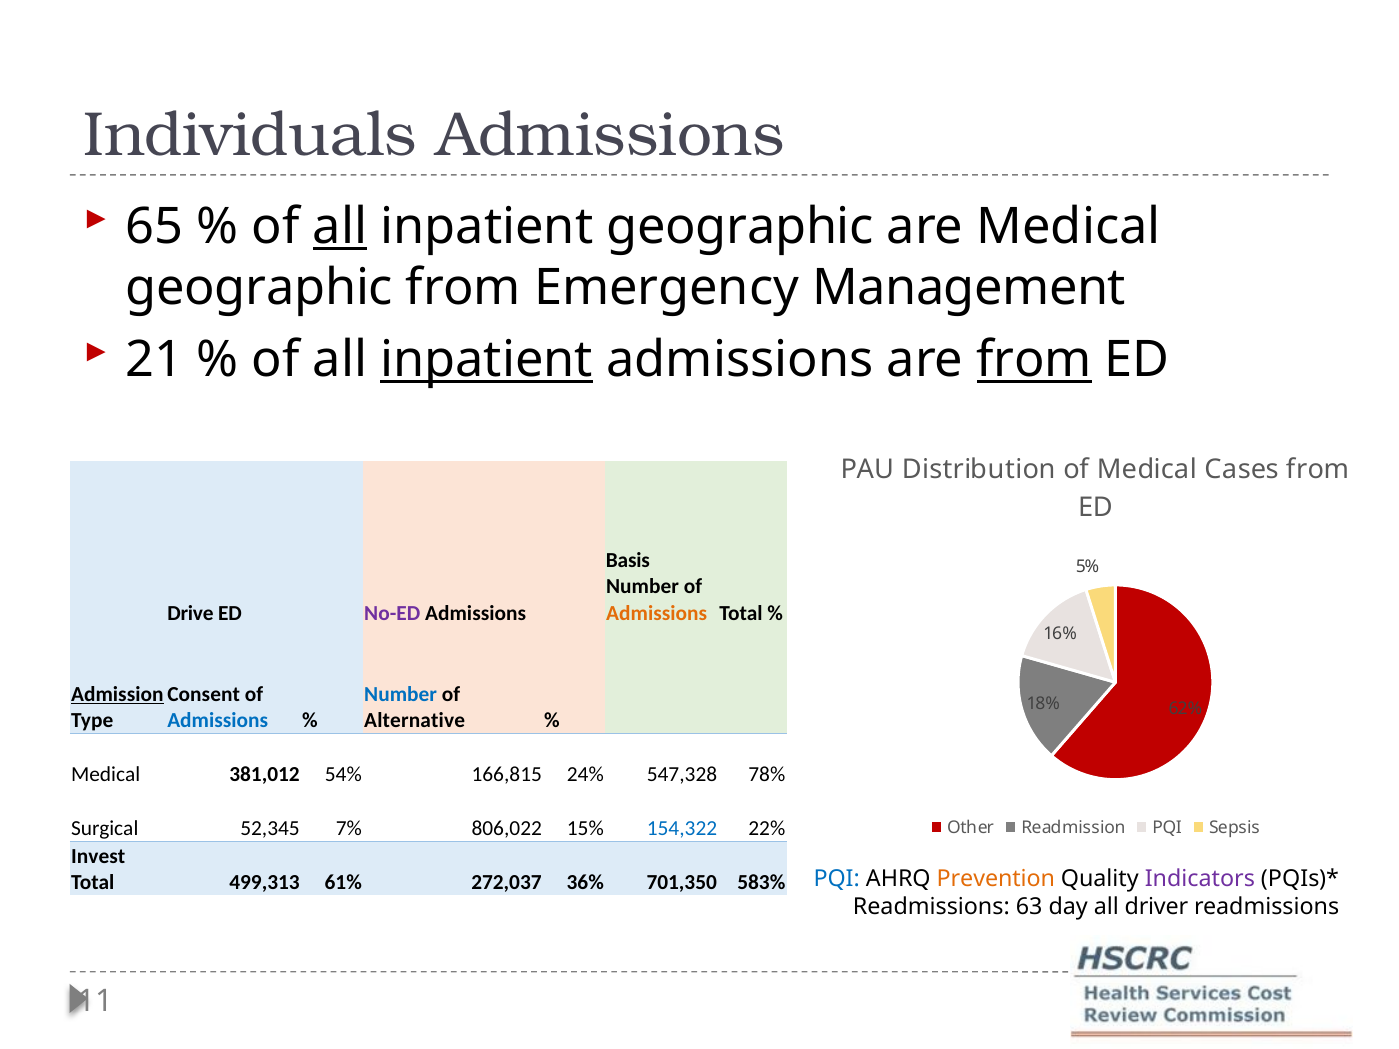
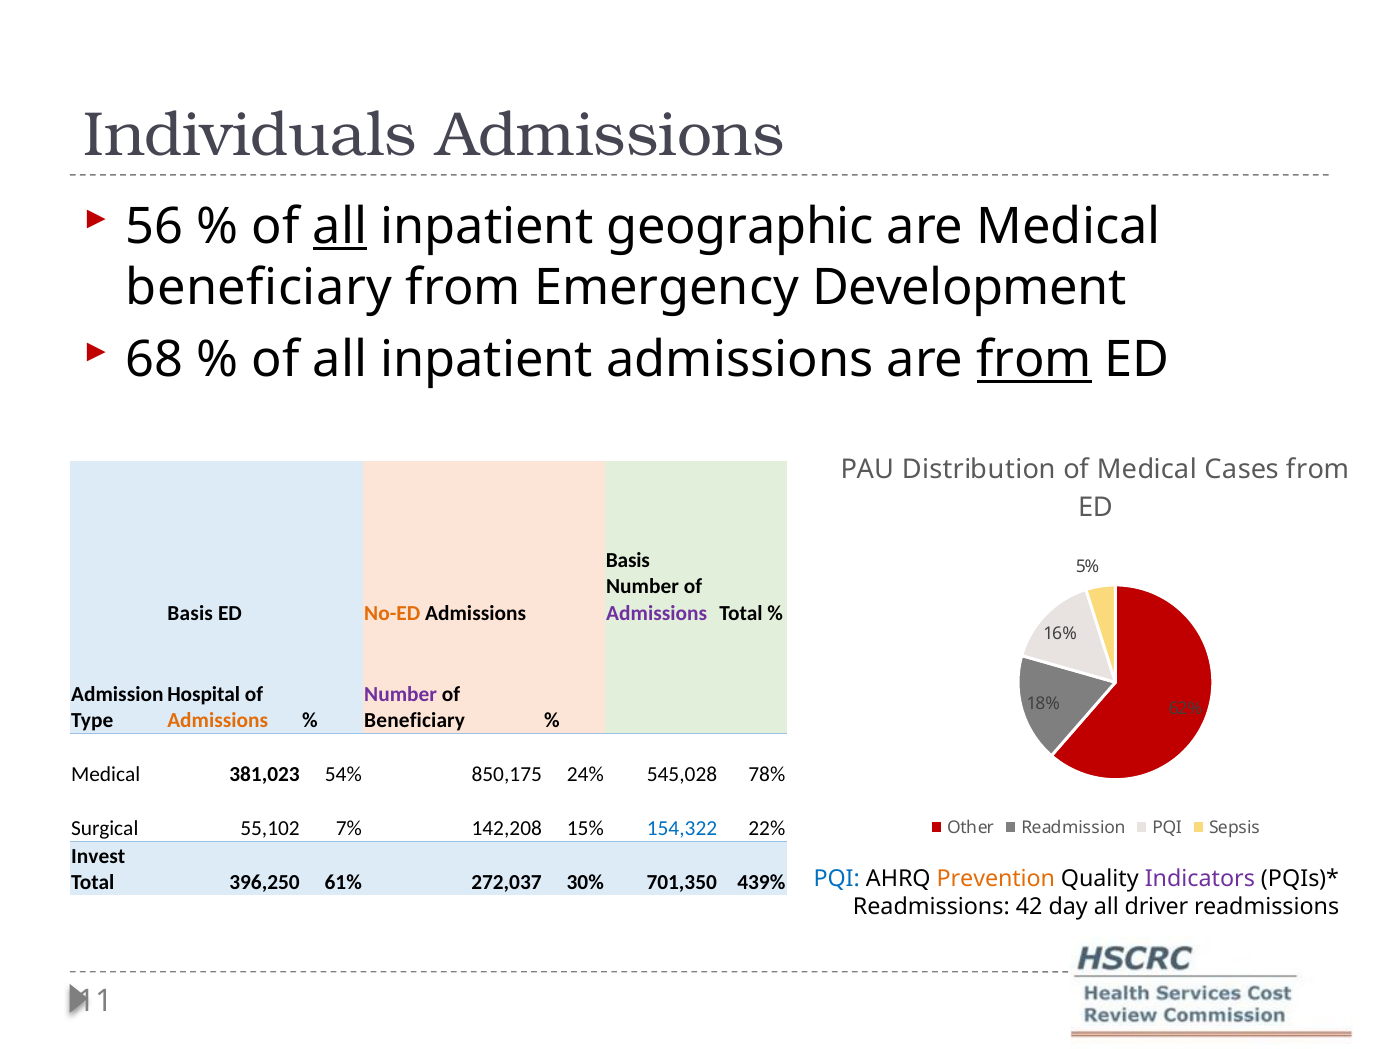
65: 65 -> 56
geographic at (259, 288): geographic -> beneficiary
Management: Management -> Development
21: 21 -> 68
inpatient at (487, 360) underline: present -> none
Drive at (190, 613): Drive -> Basis
No-ED colour: purple -> orange
Admissions at (657, 613) colour: orange -> purple
Admission underline: present -> none
Consent: Consent -> Hospital
Number at (401, 695) colour: blue -> purple
Admissions at (218, 721) colour: blue -> orange
Alternative at (415, 721): Alternative -> Beneficiary
381,012: 381,012 -> 381,023
166,815: 166,815 -> 850,175
547,328: 547,328 -> 545,028
52,345: 52,345 -> 55,102
806,022: 806,022 -> 142,208
499,313: 499,313 -> 396,250
36%: 36% -> 30%
583%: 583% -> 439%
63: 63 -> 42
